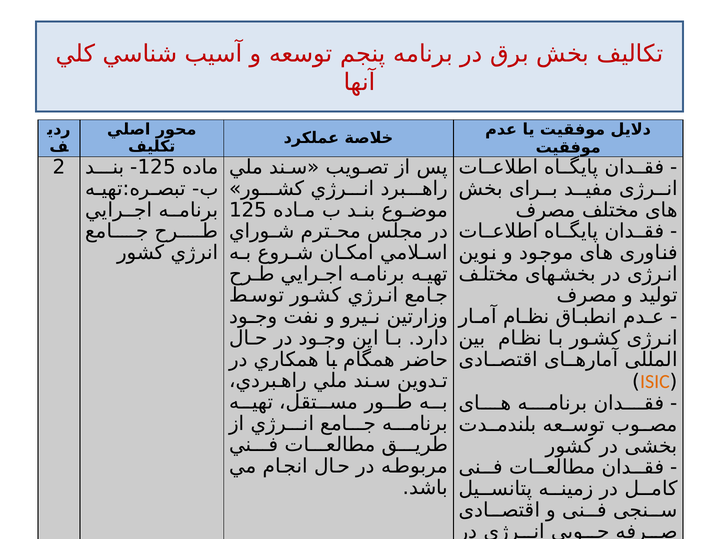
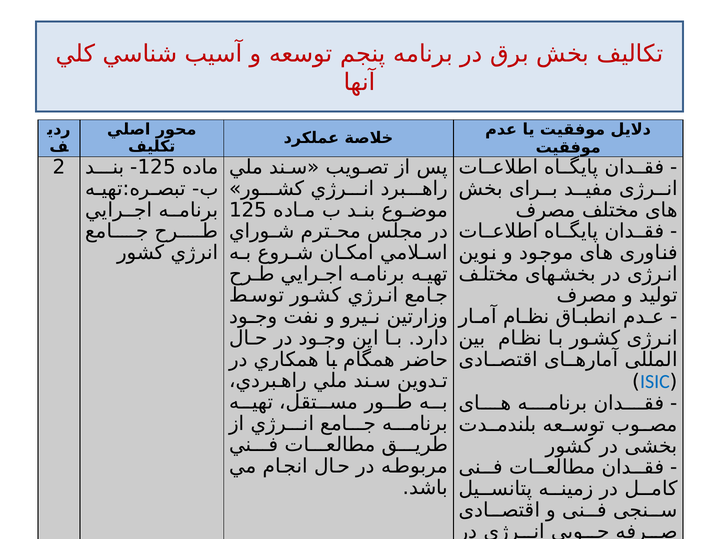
ISIC colour: orange -> blue
